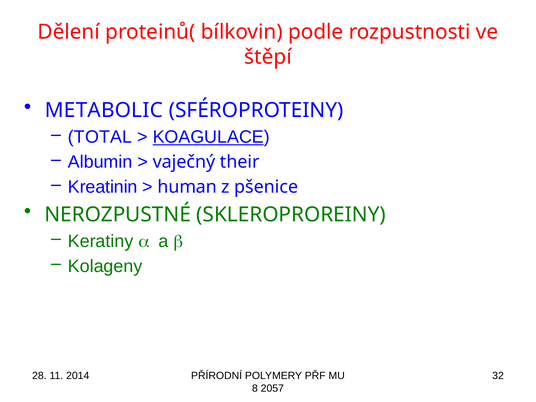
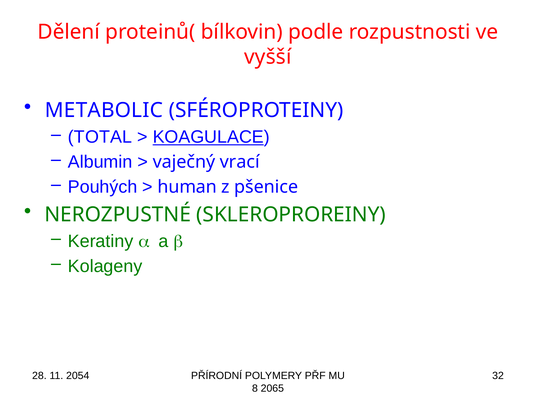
štěpí: štěpí -> vyšší
their: their -> vrací
Kreatinin: Kreatinin -> Pouhých
2014: 2014 -> 2054
2057: 2057 -> 2065
